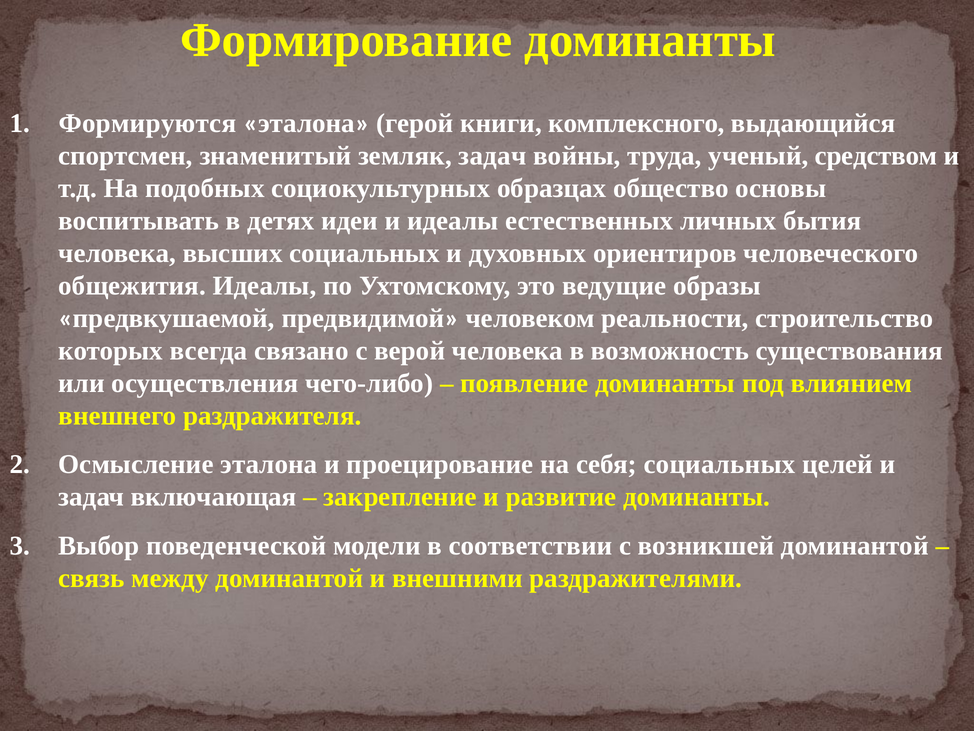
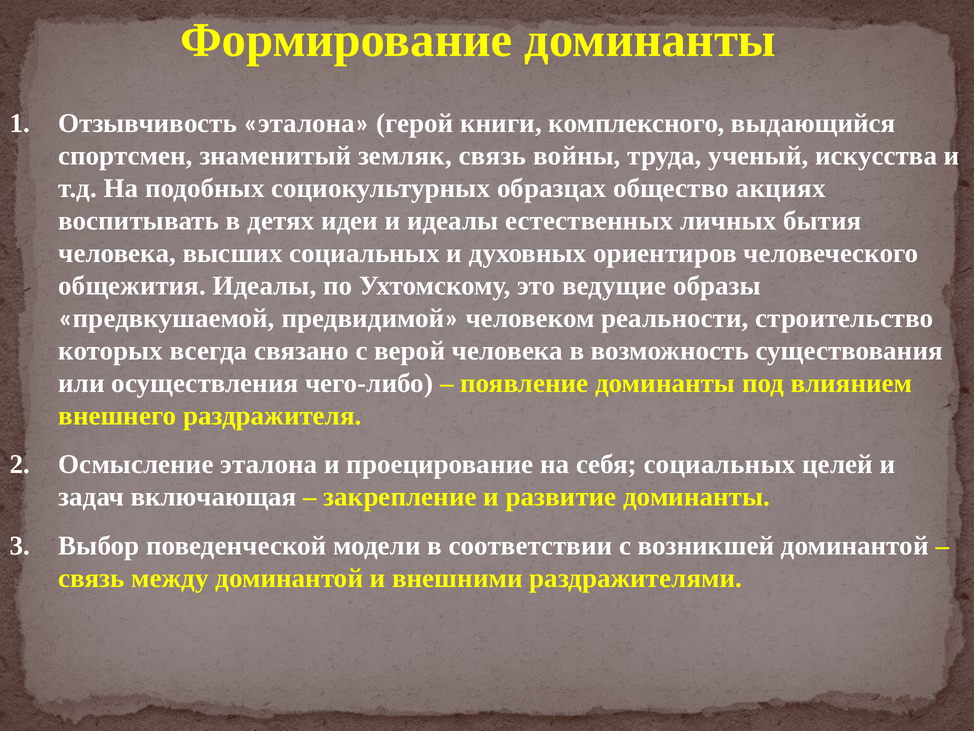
Формируются: Формируются -> Отзывчивость
земляк задач: задач -> связь
средством: средством -> искусства
основы: основы -> акциях
